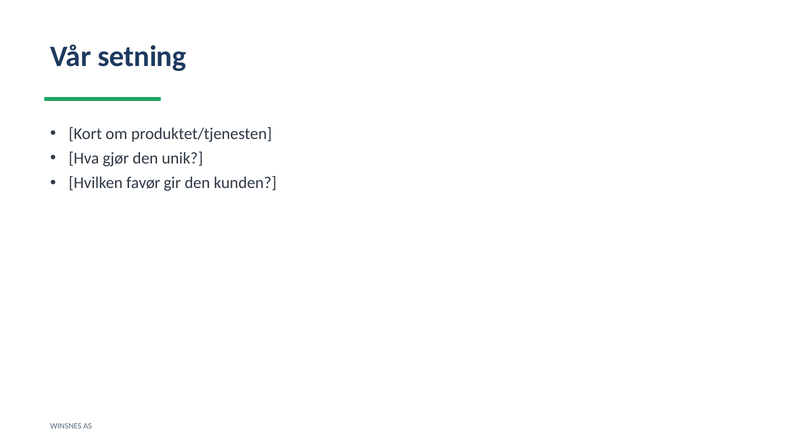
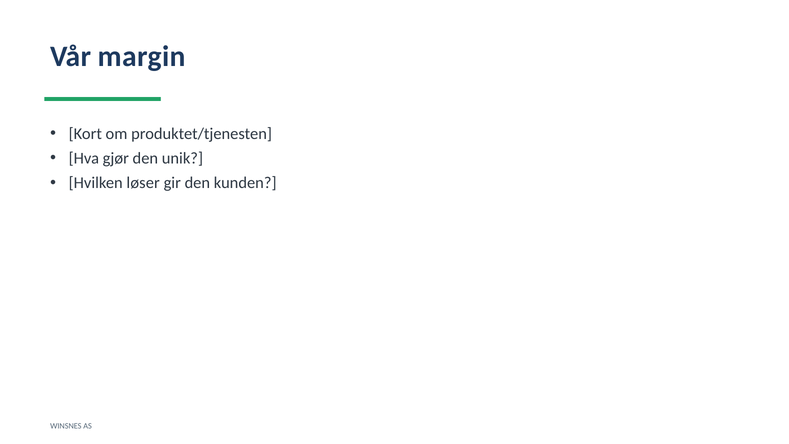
setning: setning -> margin
favør: favør -> løser
